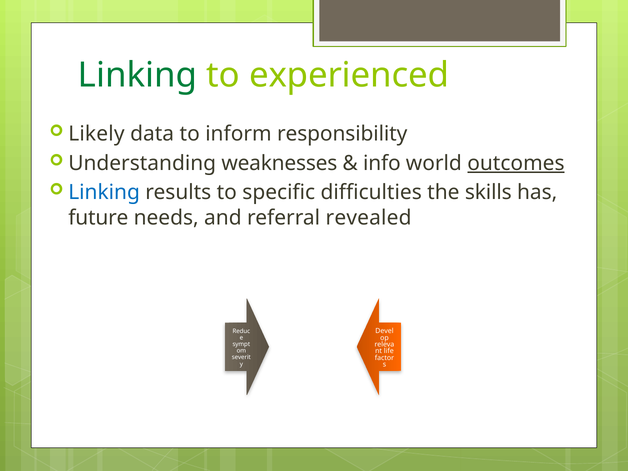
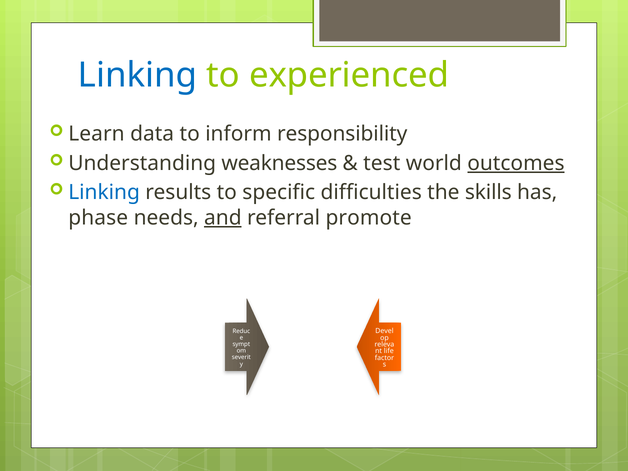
Linking at (138, 75) colour: green -> blue
Likely: Likely -> Learn
info: info -> test
future: future -> phase
and underline: none -> present
revealed: revealed -> promote
